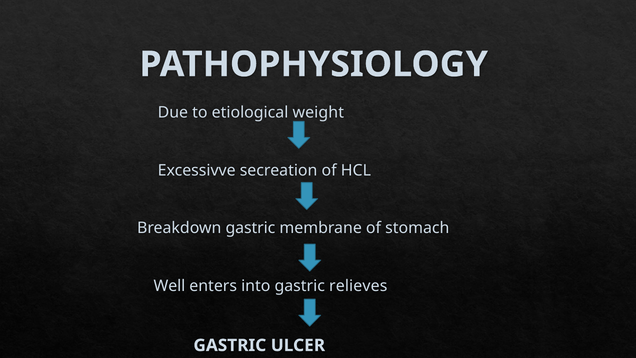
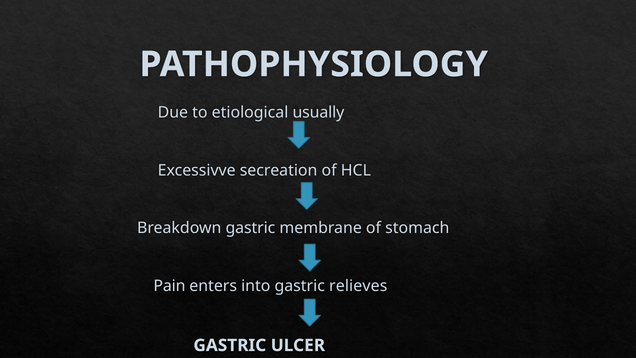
weight: weight -> usually
Well: Well -> Pain
